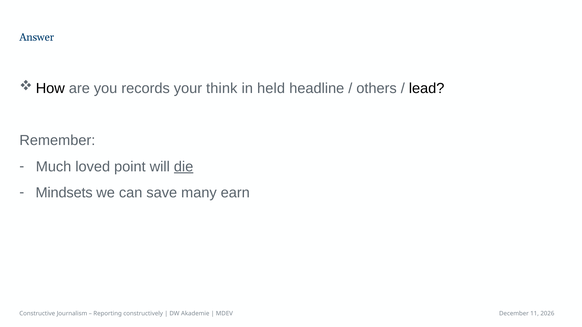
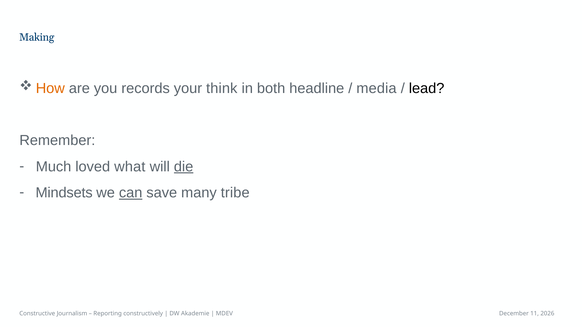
Answer: Answer -> Making
How colour: black -> orange
held: held -> both
others: others -> media
point: point -> what
can underline: none -> present
earn: earn -> tribe
